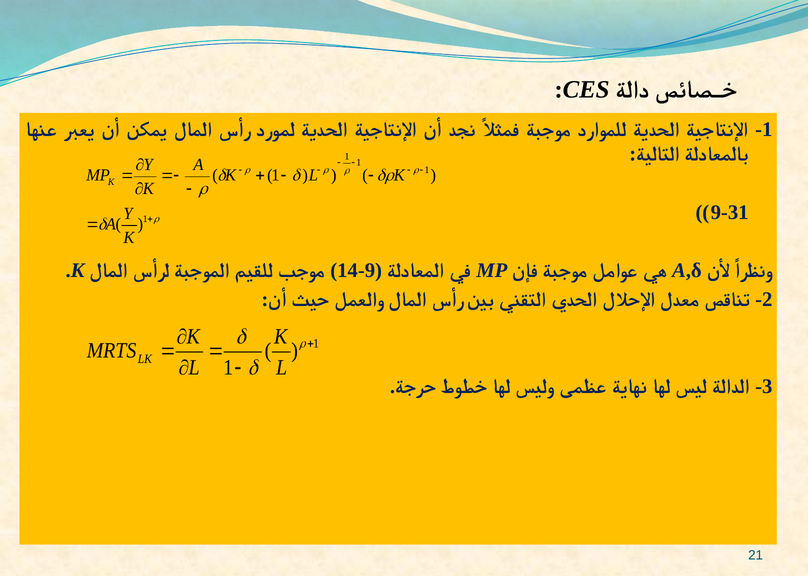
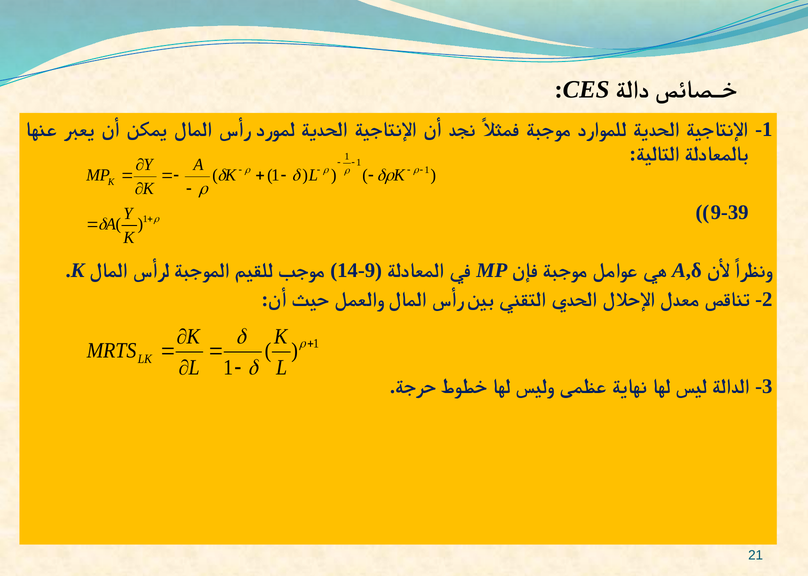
9-31: 9-31 -> 9-39
